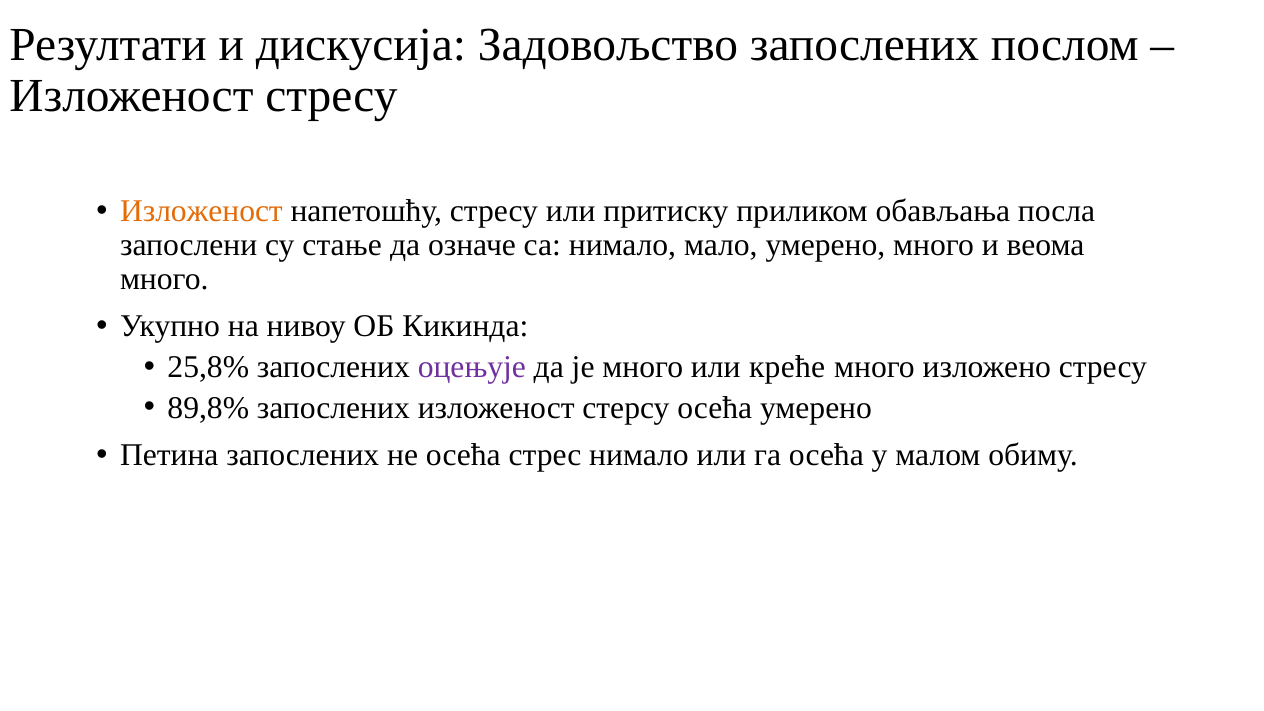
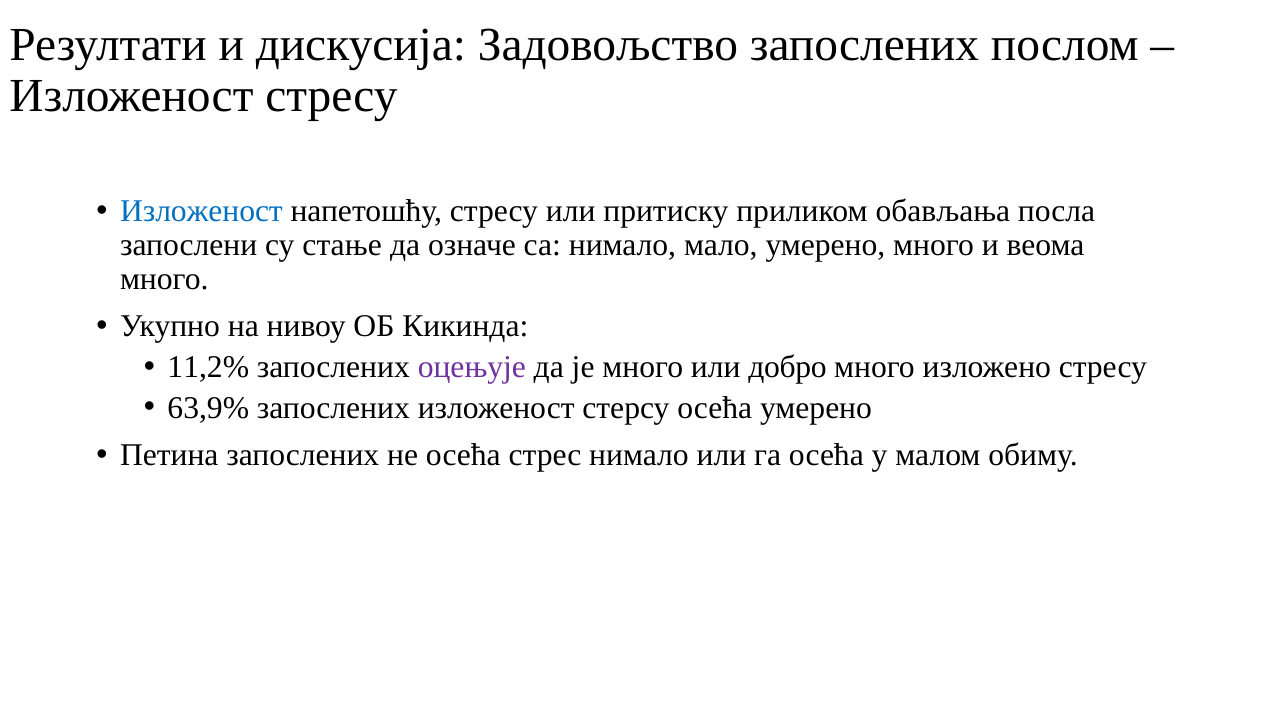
Изложеност at (201, 211) colour: orange -> blue
25,8%: 25,8% -> 11,2%
креће: креће -> добро
89,8%: 89,8% -> 63,9%
